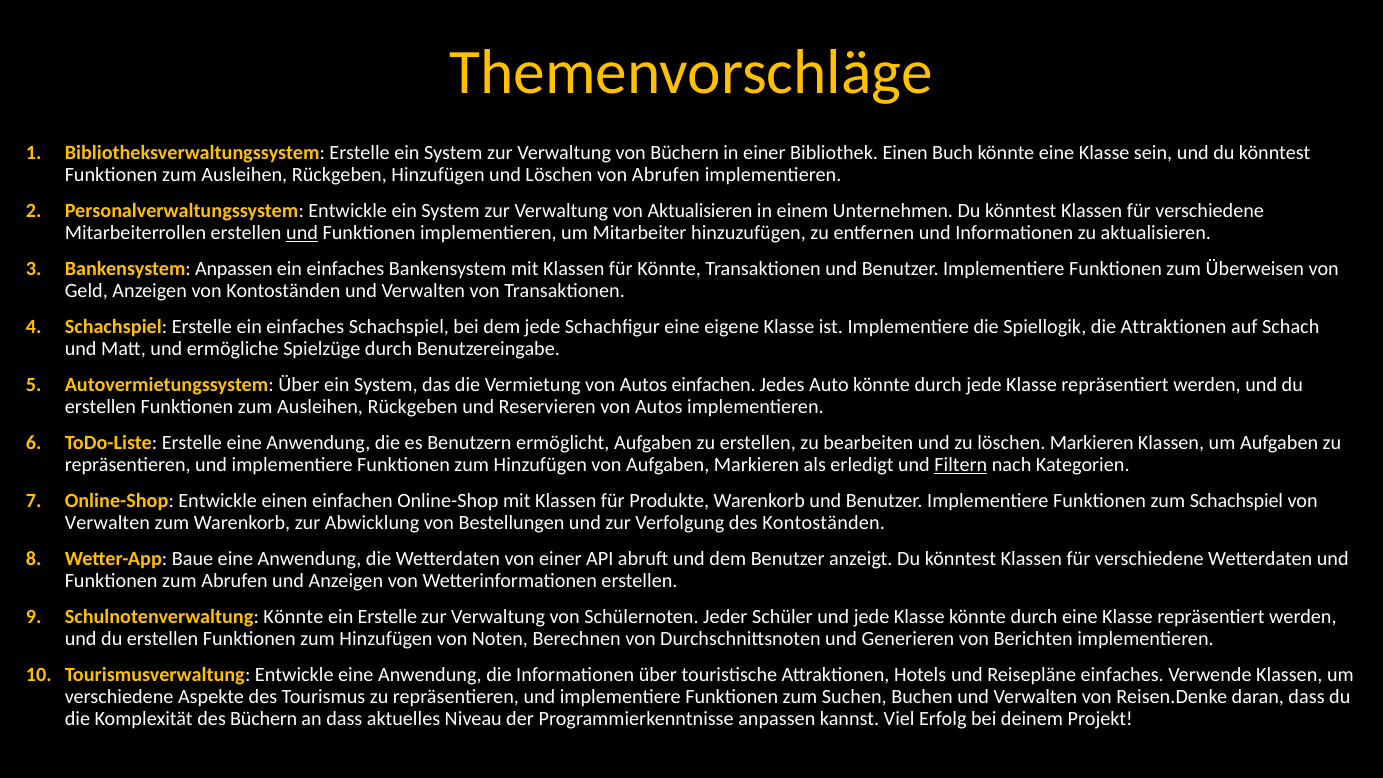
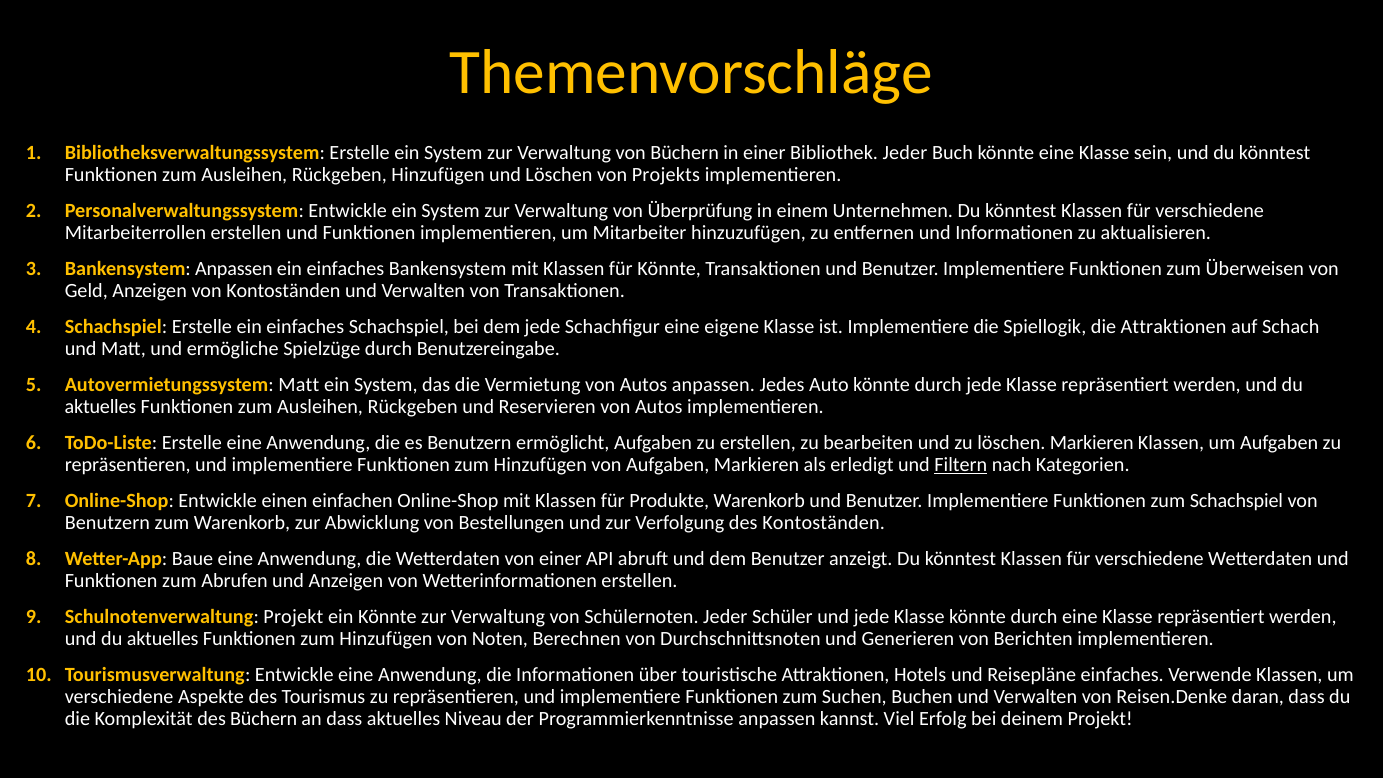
Bibliothek Einen: Einen -> Jeder
von Abrufen: Abrufen -> Projekts
von Aktualisieren: Aktualisieren -> Überprüfung
und at (302, 233) underline: present -> none
Autovermietungssystem Über: Über -> Matt
Autos einfachen: einfachen -> anpassen
erstellen at (100, 407): erstellen -> aktuelles
Verwalten at (107, 523): Verwalten -> Benutzern
Schulnotenverwaltung Könnte: Könnte -> Projekt
ein Erstelle: Erstelle -> Könnte
erstellen at (163, 639): erstellen -> aktuelles
